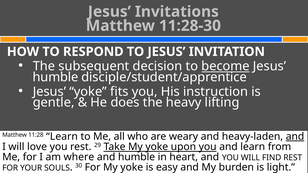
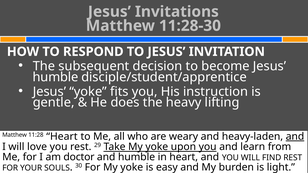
become underline: present -> none
11:28 Learn: Learn -> Heart
where: where -> doctor
